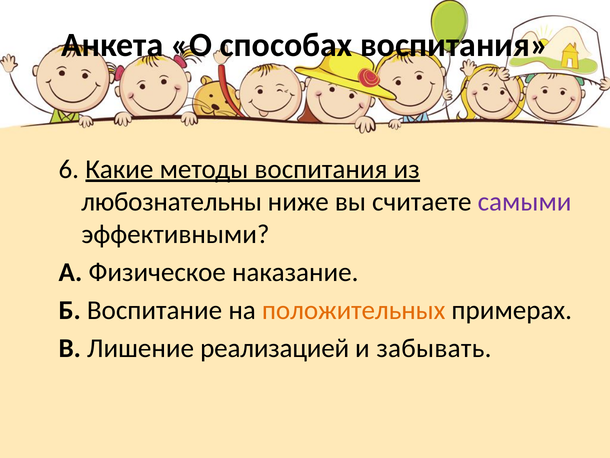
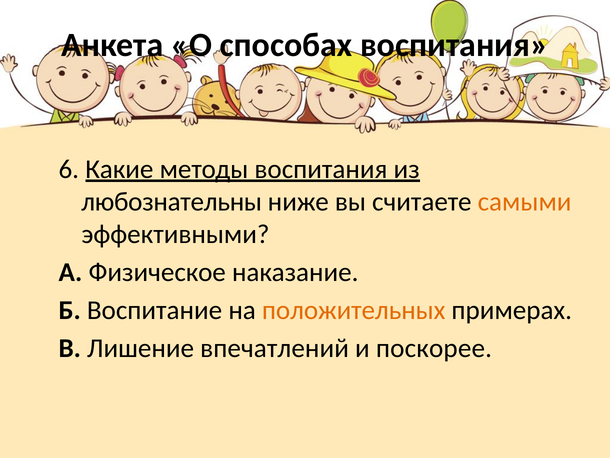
самыми colour: purple -> orange
реализацией: реализацией -> впечатлений
забывать: забывать -> поскорее
